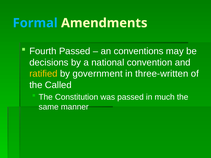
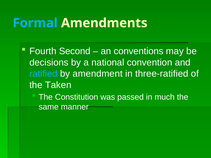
Fourth Passed: Passed -> Second
ratified colour: yellow -> light blue
government: government -> amendment
three-written: three-written -> three-ratified
Called: Called -> Taken
